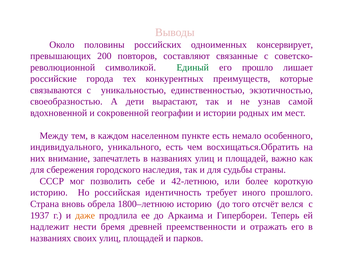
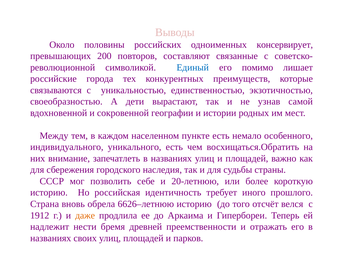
Единый colour: green -> blue
прошло: прошло -> помимо
42-летнюю: 42-летнюю -> 20-летнюю
1800–летнюю: 1800–летнюю -> 6626–летнюю
1937: 1937 -> 1912
